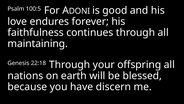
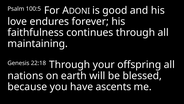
discern: discern -> ascents
